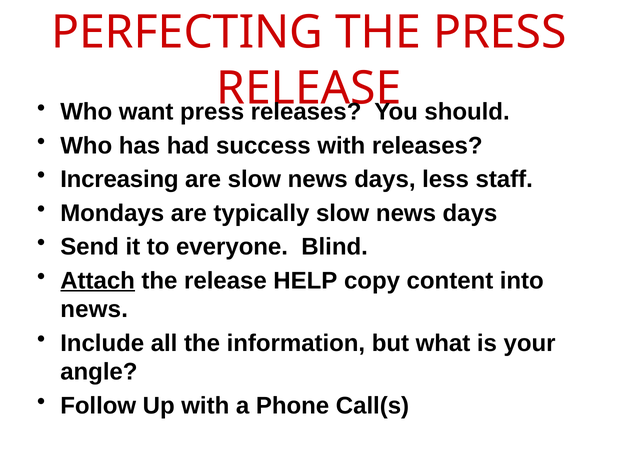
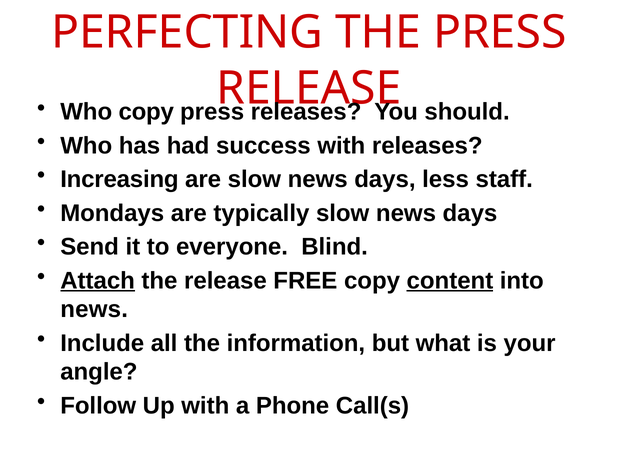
Who want: want -> copy
HELP: HELP -> FREE
content underline: none -> present
